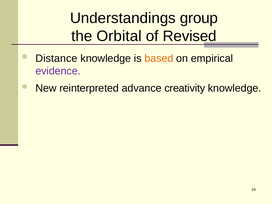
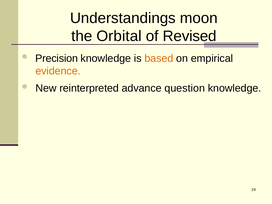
group: group -> moon
Distance: Distance -> Precision
evidence colour: purple -> orange
creativity: creativity -> question
